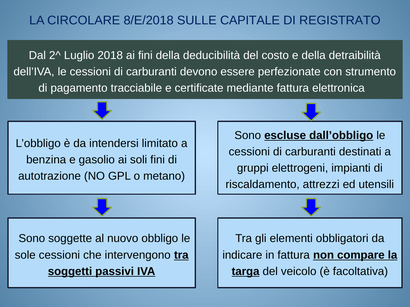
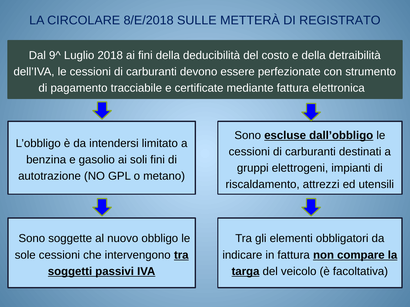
CAPITALE: CAPITALE -> METTERÀ
2^: 2^ -> 9^
